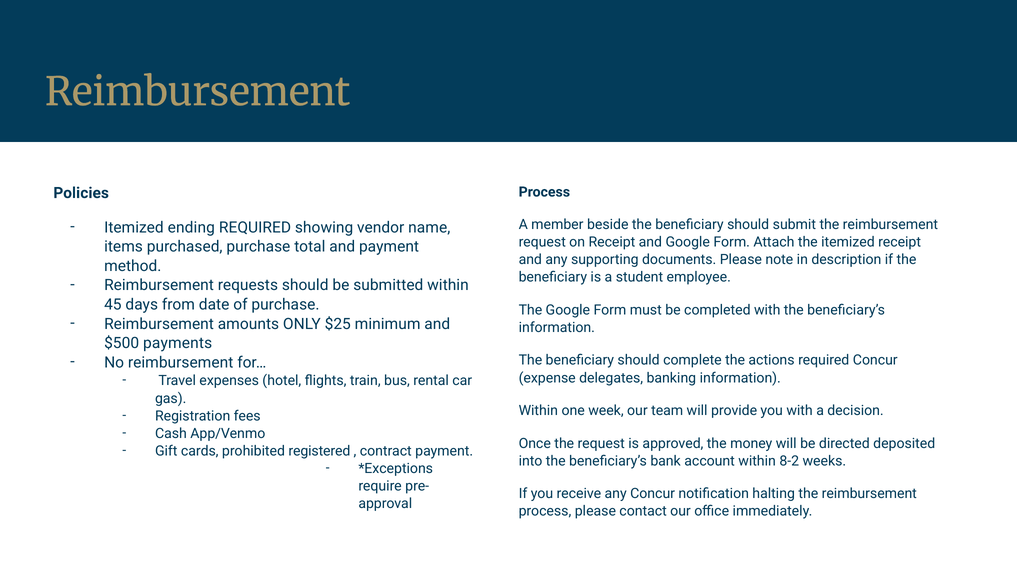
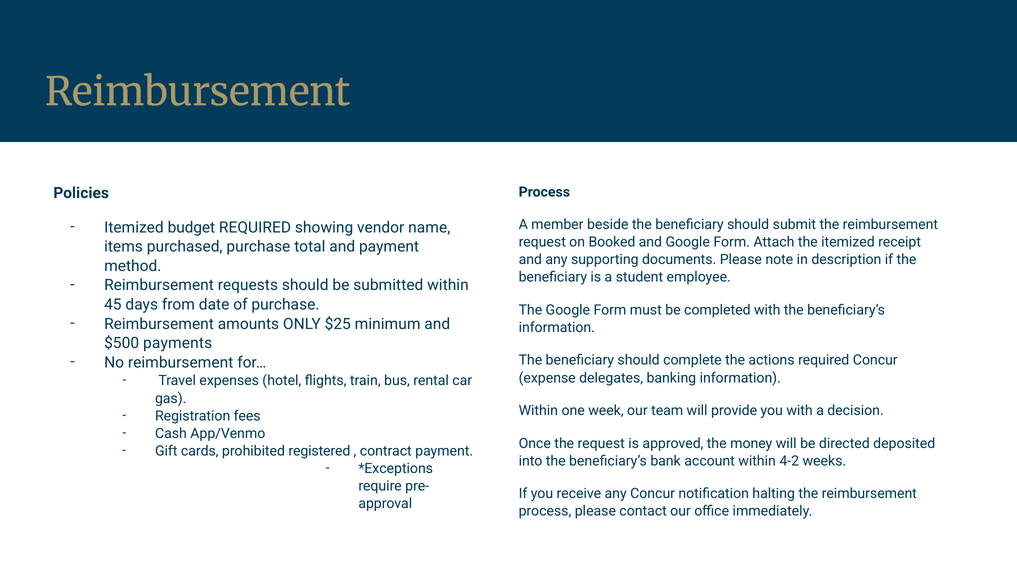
ending: ending -> budget
on Receipt: Receipt -> Booked
8-2: 8-2 -> 4-2
